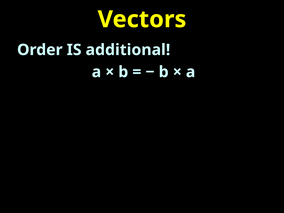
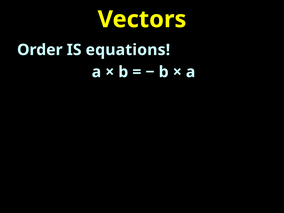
additional: additional -> equations
